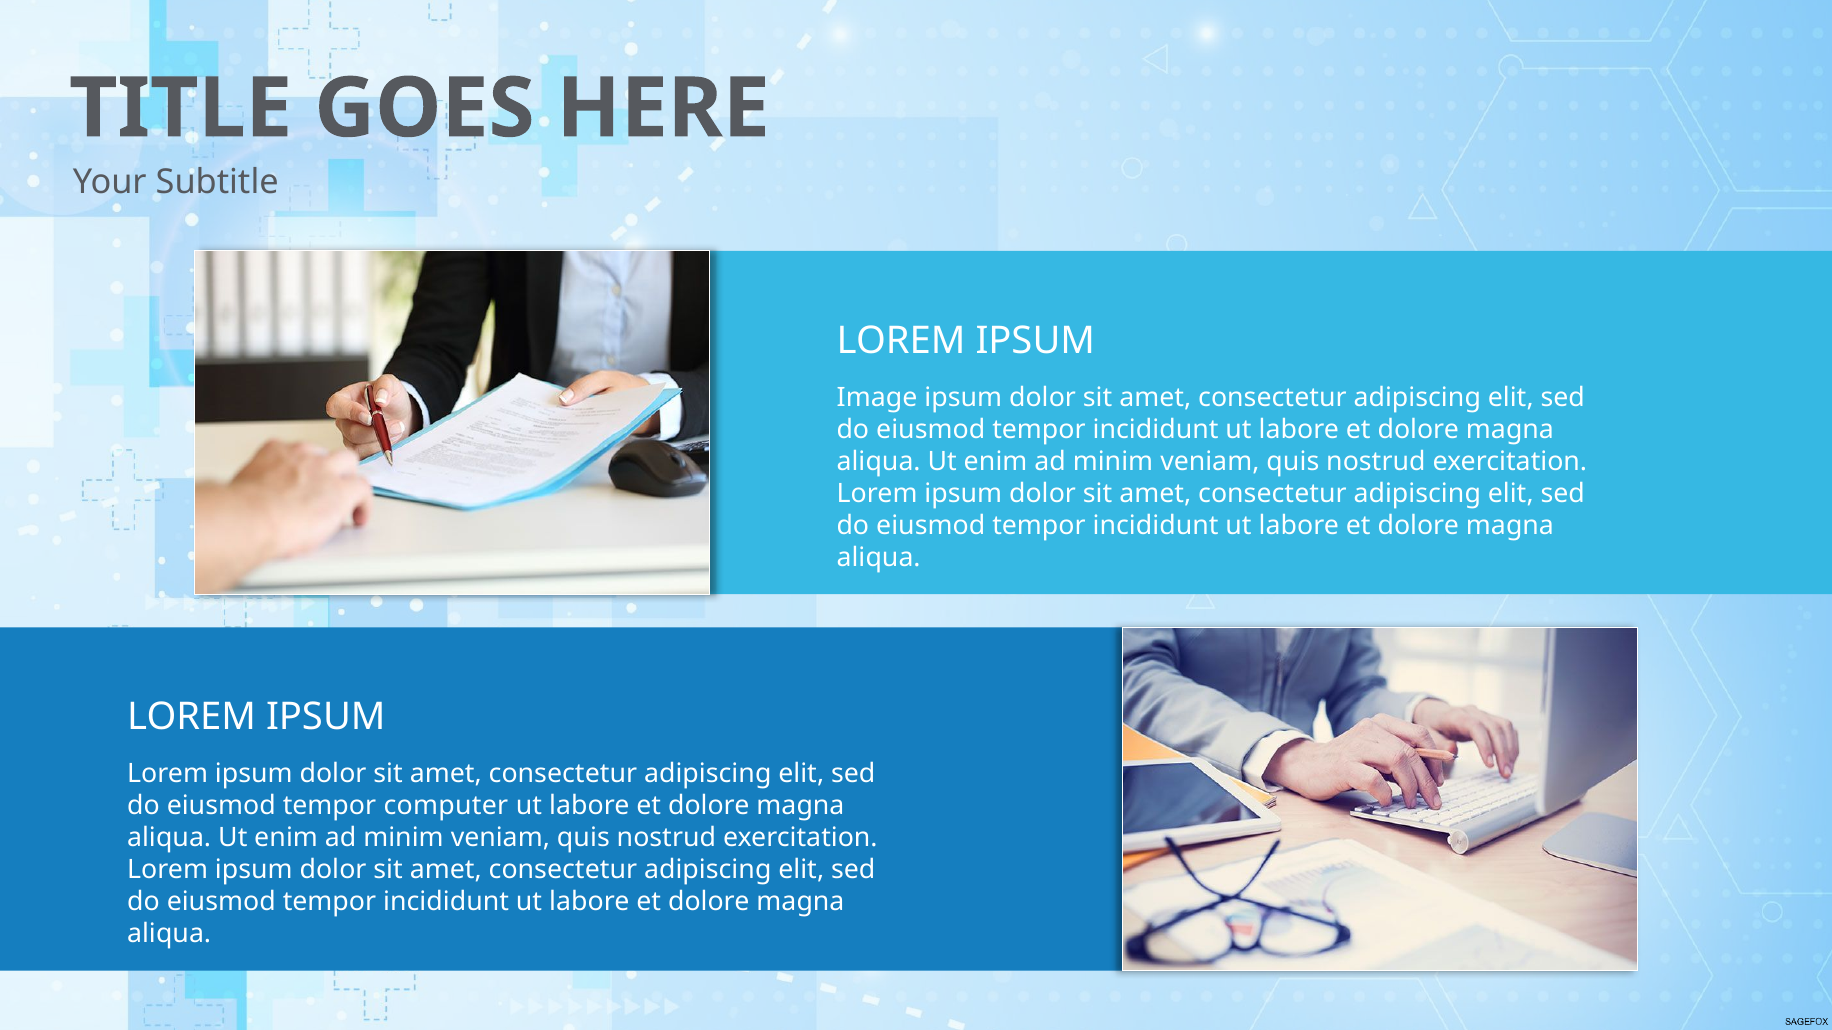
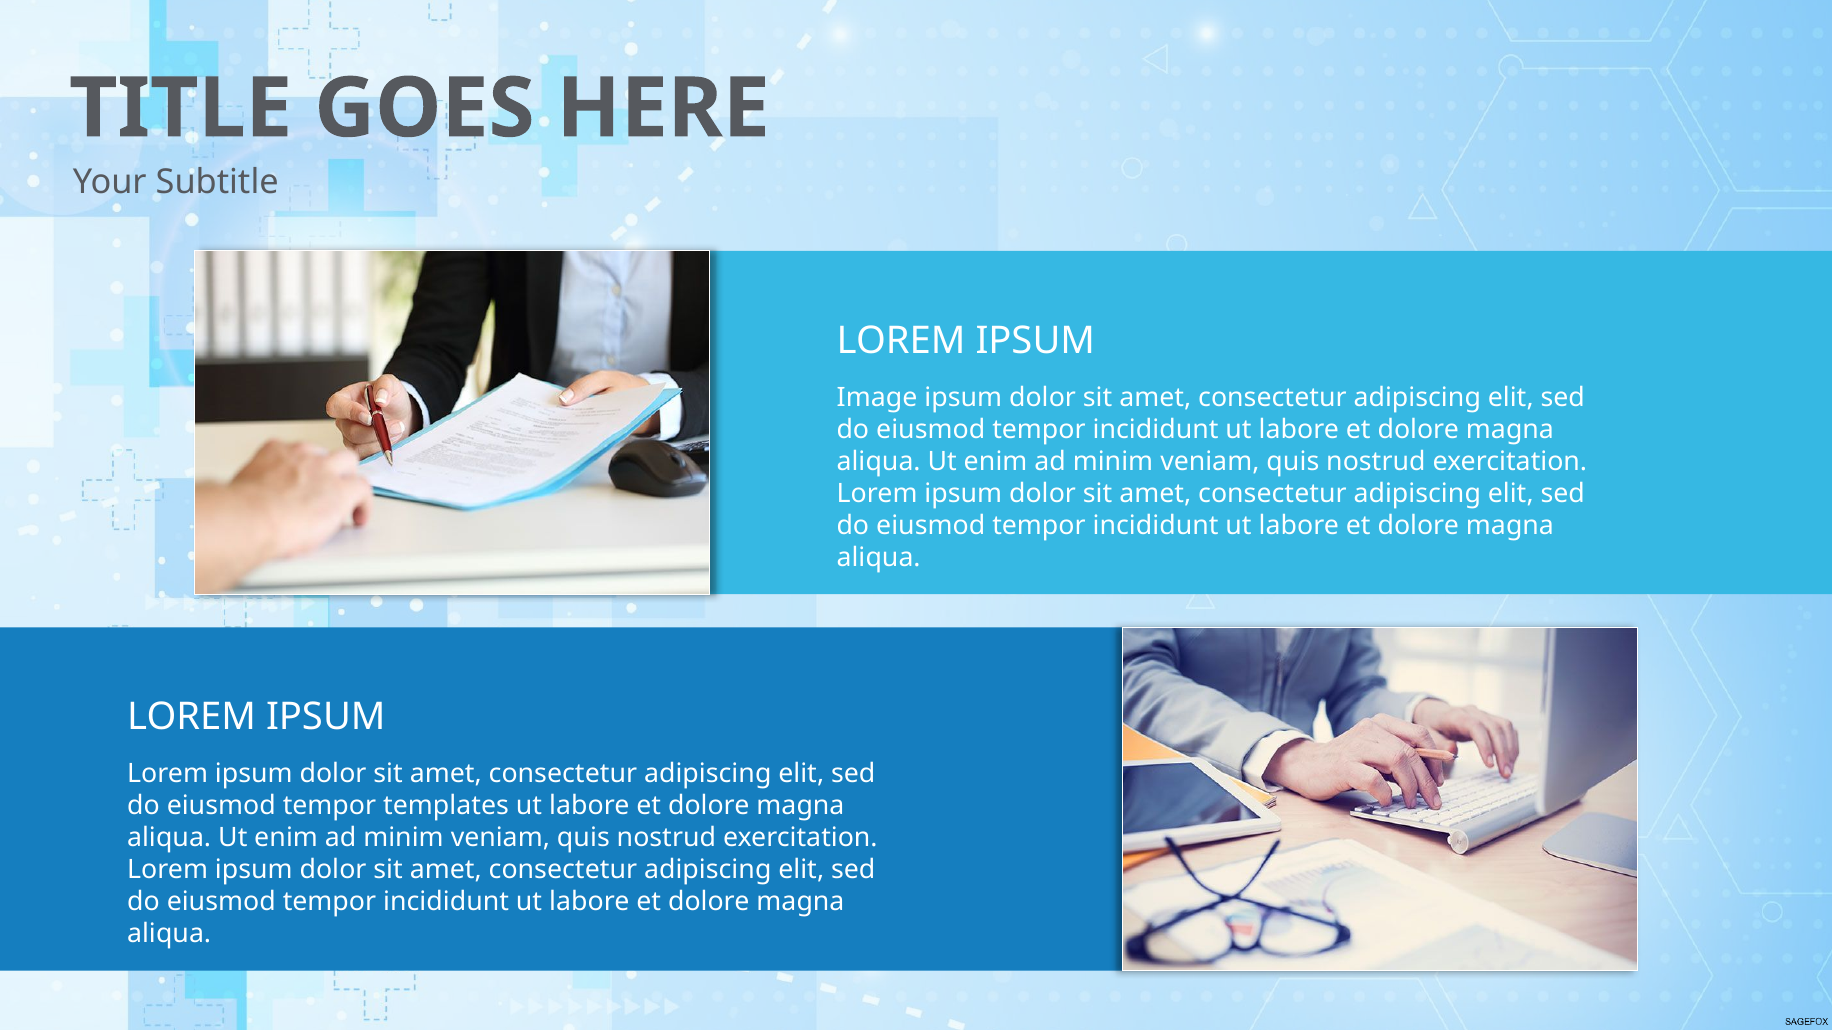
computer: computer -> templates
